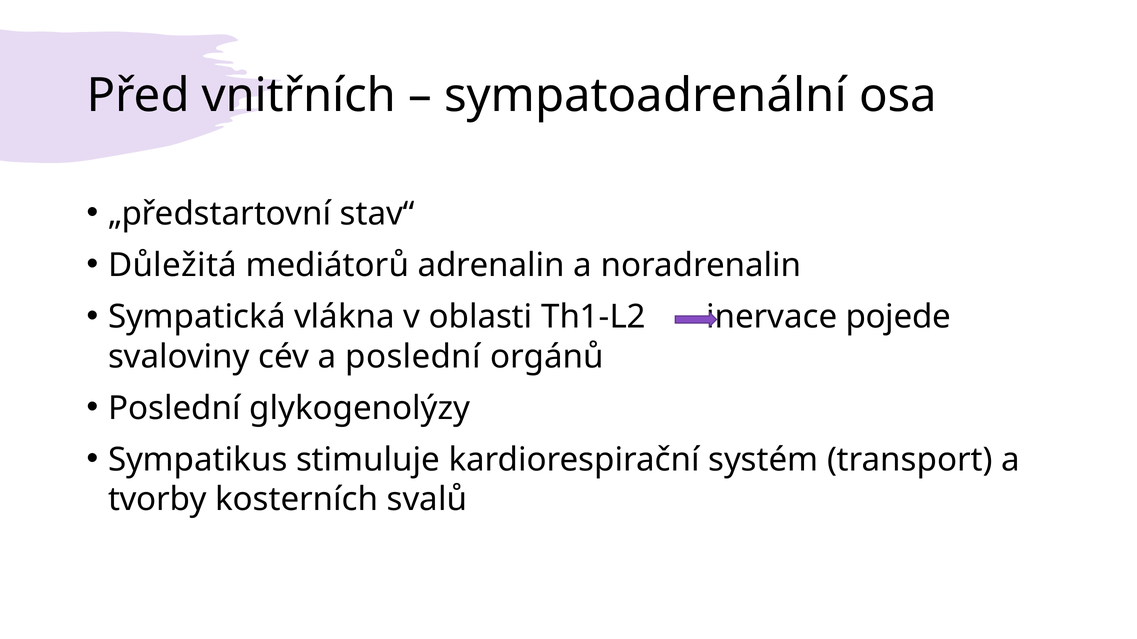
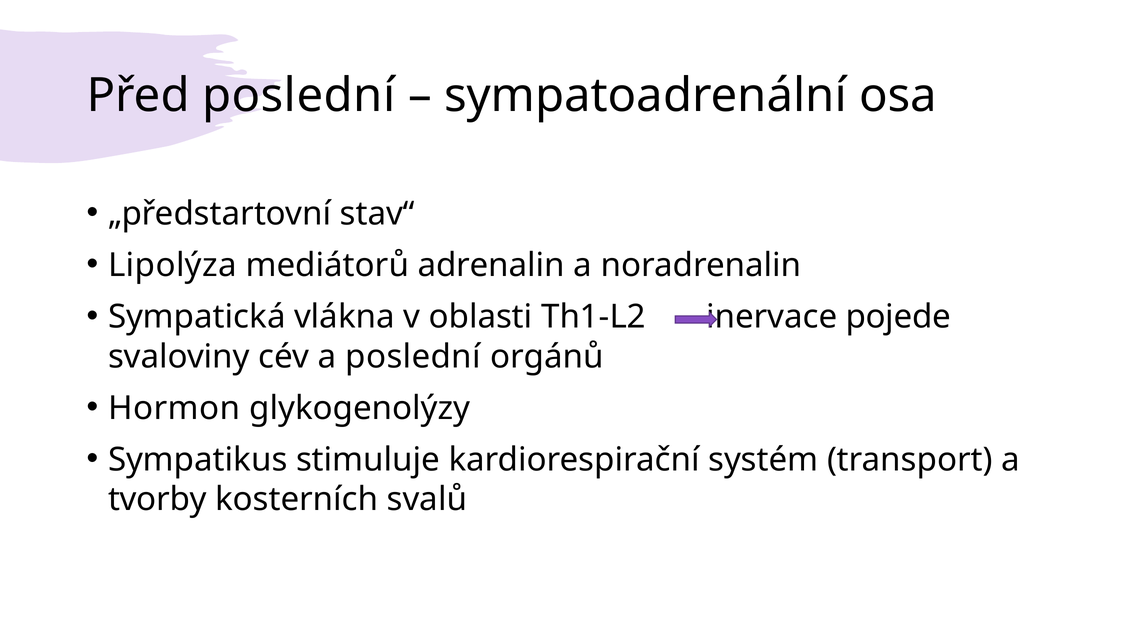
Před vnitřních: vnitřních -> poslední
Důležitá: Důležitá -> Lipolýza
Poslední at (174, 408): Poslední -> Hormon
